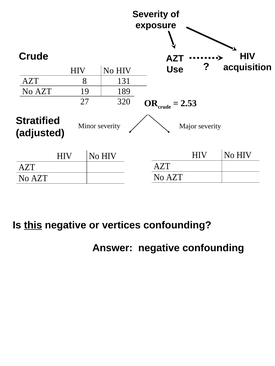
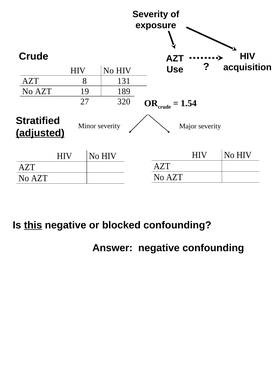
2.53: 2.53 -> 1.54
adjusted underline: none -> present
vertices: vertices -> blocked
